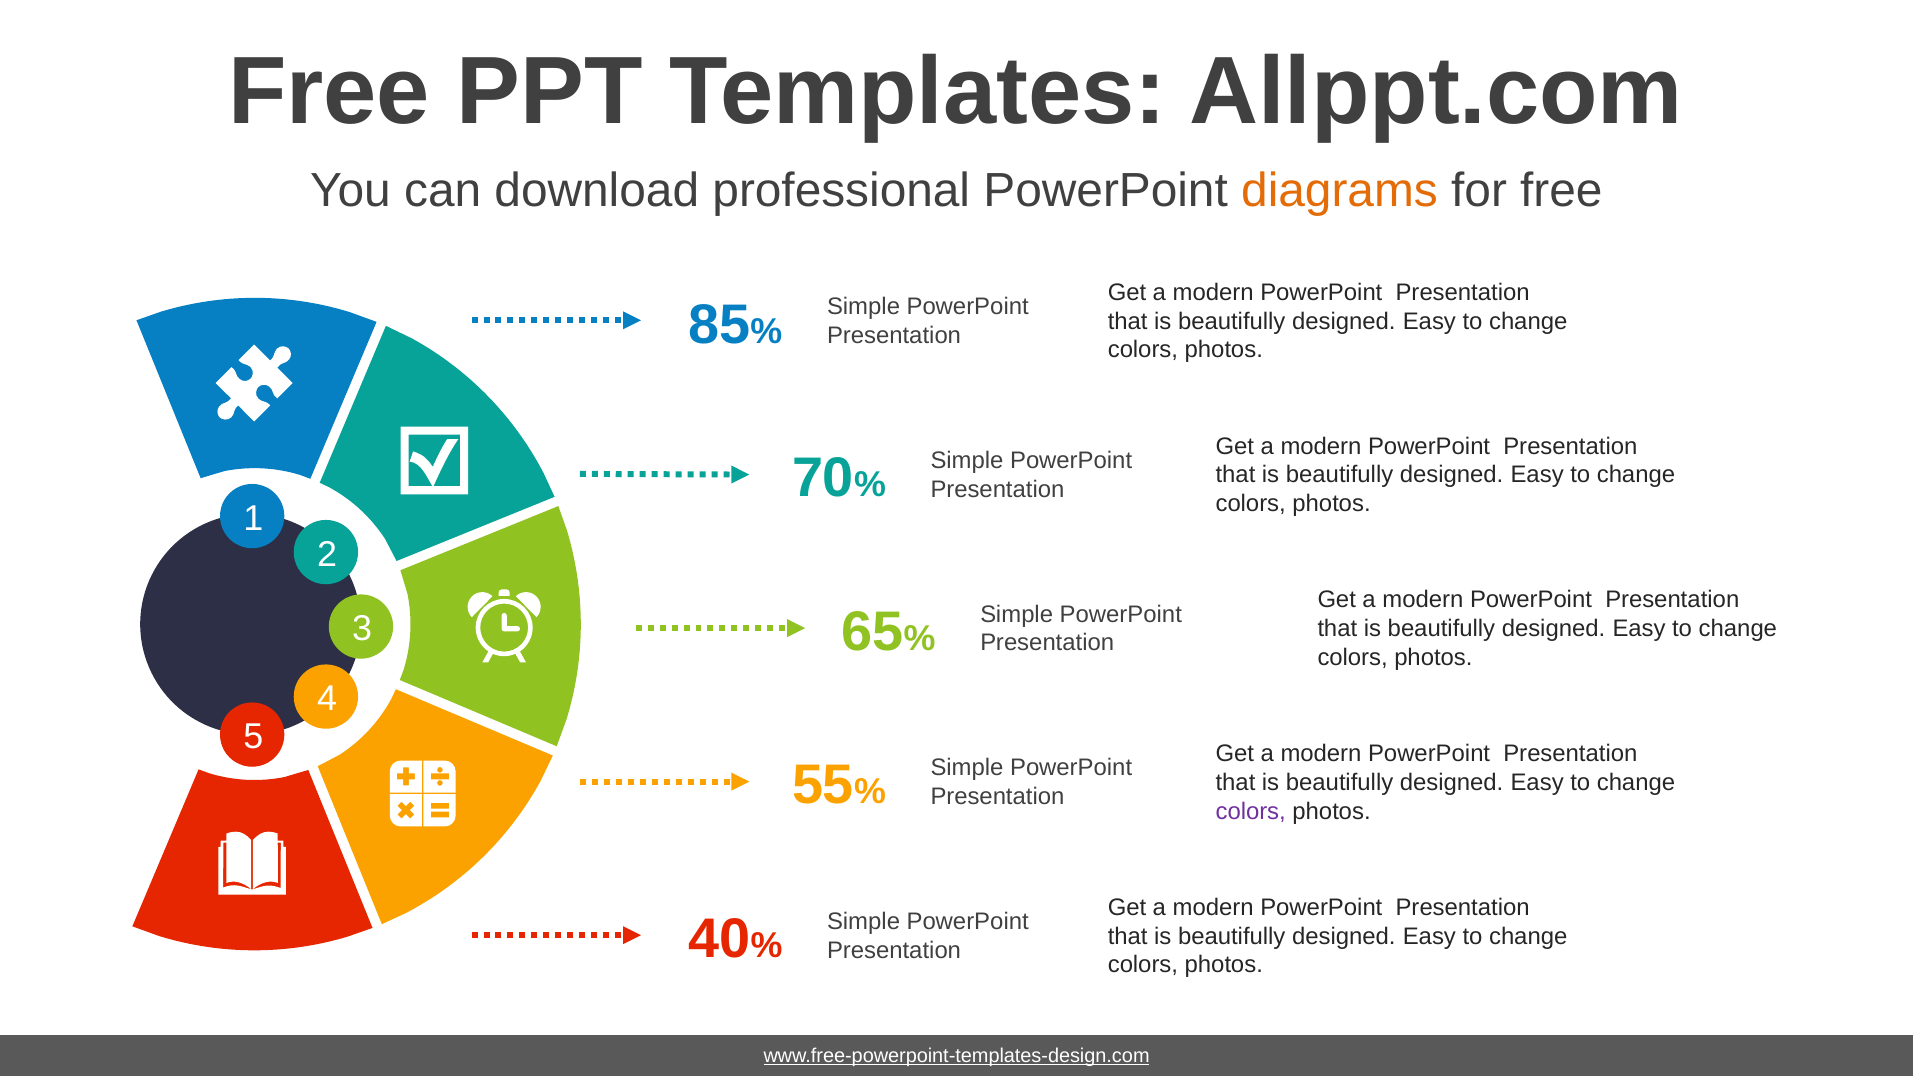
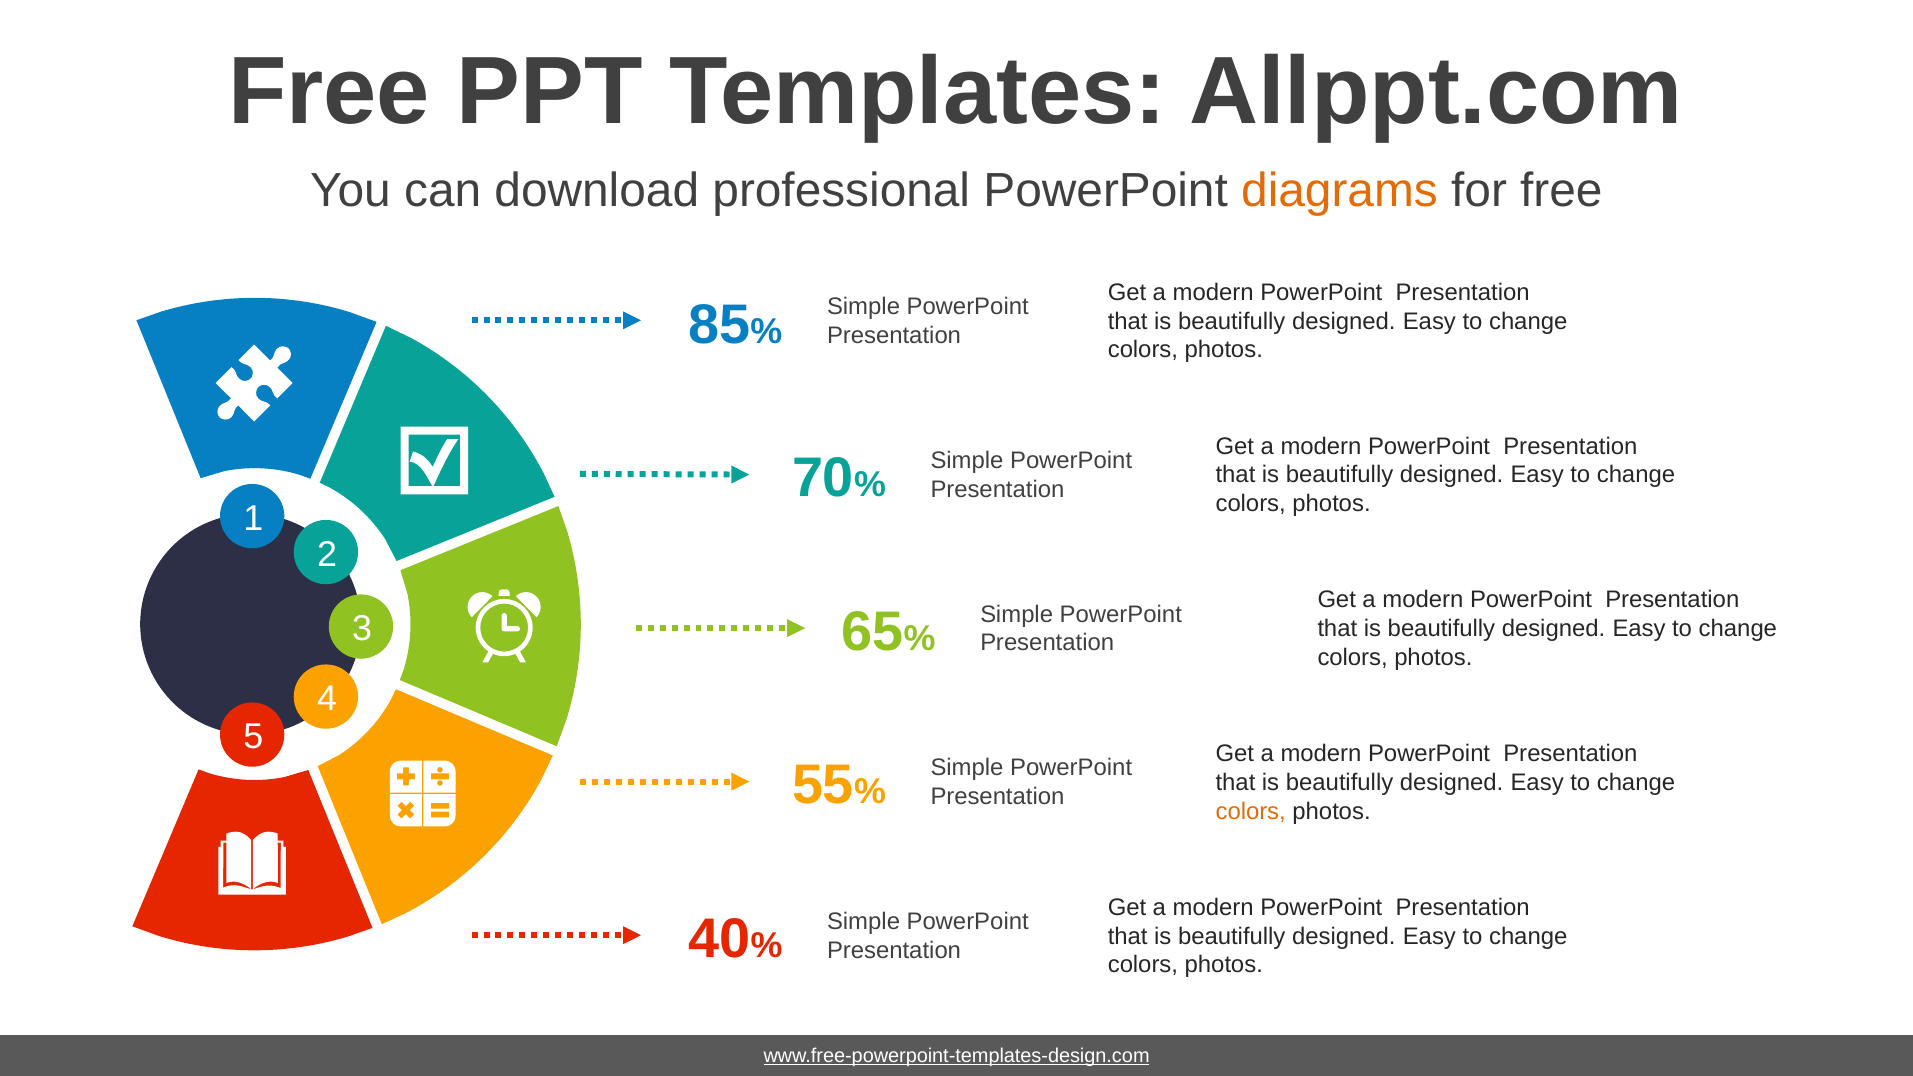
colors at (1251, 811) colour: purple -> orange
